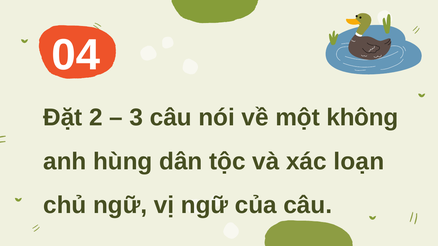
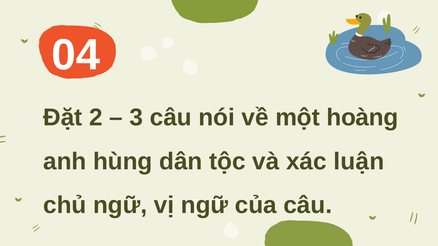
không: không -> hoàng
loạn: loạn -> luận
